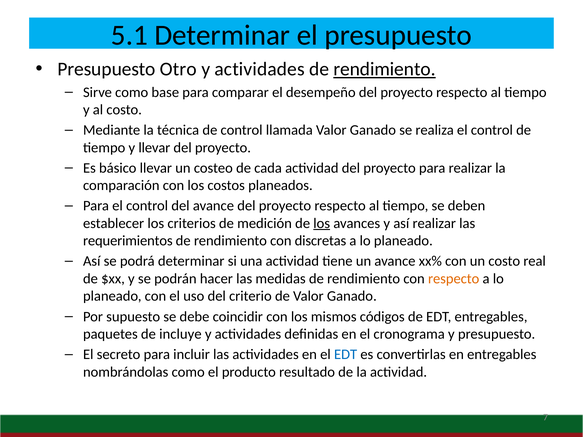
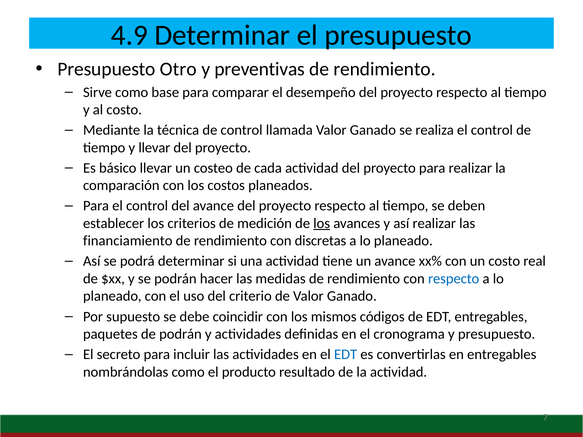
5.1: 5.1 -> 4.9
actividades at (260, 69): actividades -> preventivas
rendimiento at (384, 69) underline: present -> none
requerimientos: requerimientos -> financiamiento
respecto at (454, 279) colour: orange -> blue
de incluye: incluye -> podrán
